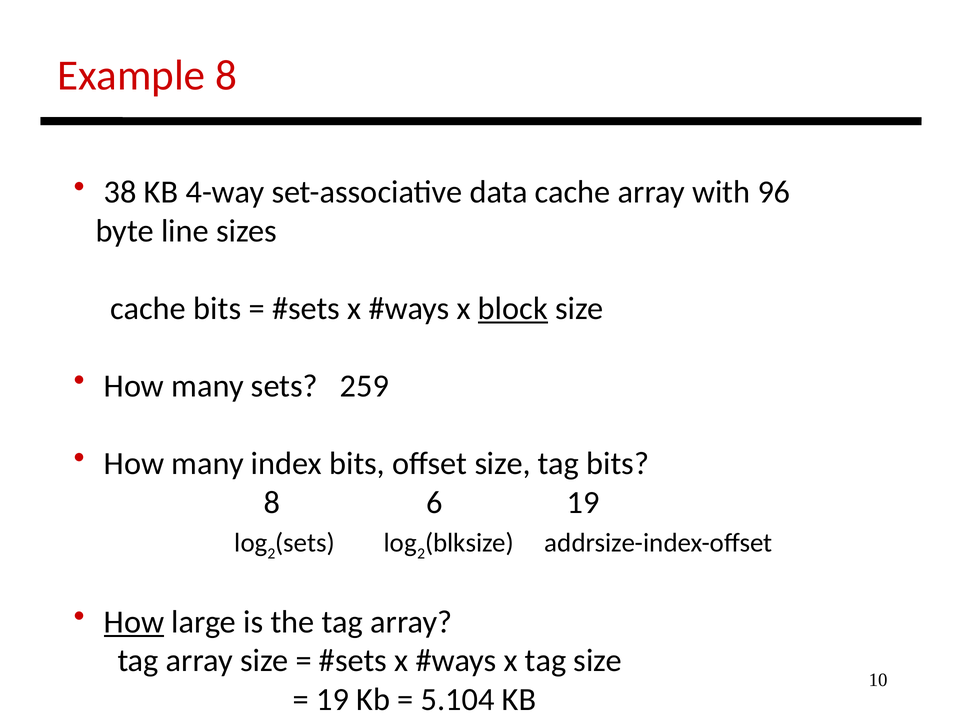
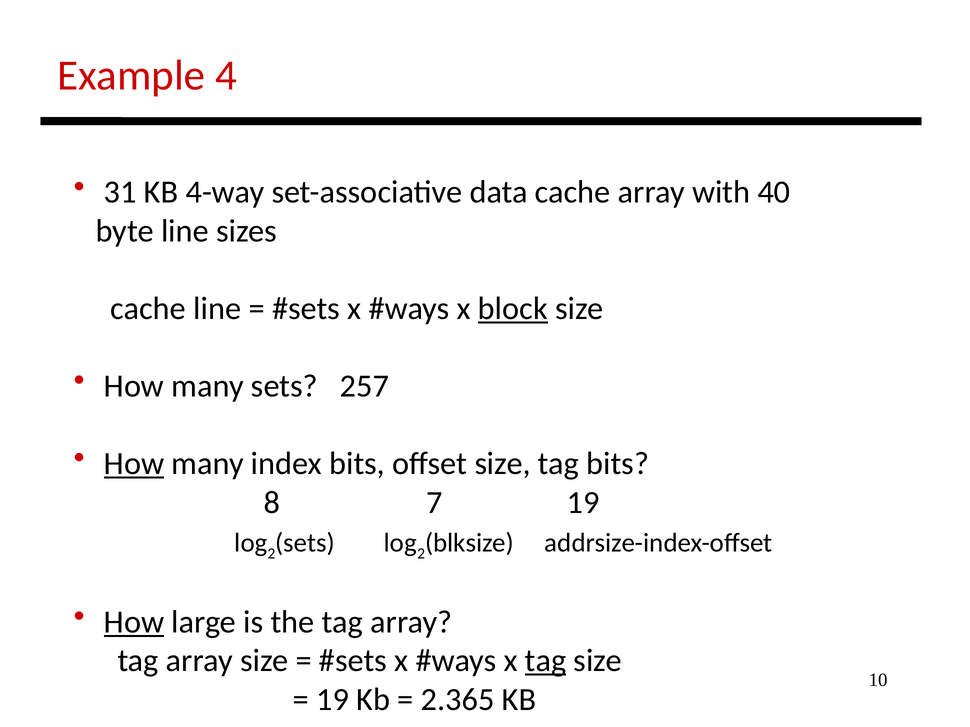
Example 8: 8 -> 4
38: 38 -> 31
96: 96 -> 40
cache bits: bits -> line
259: 259 -> 257
How at (134, 464) underline: none -> present
6: 6 -> 7
tag at (546, 661) underline: none -> present
5.104: 5.104 -> 2.365
